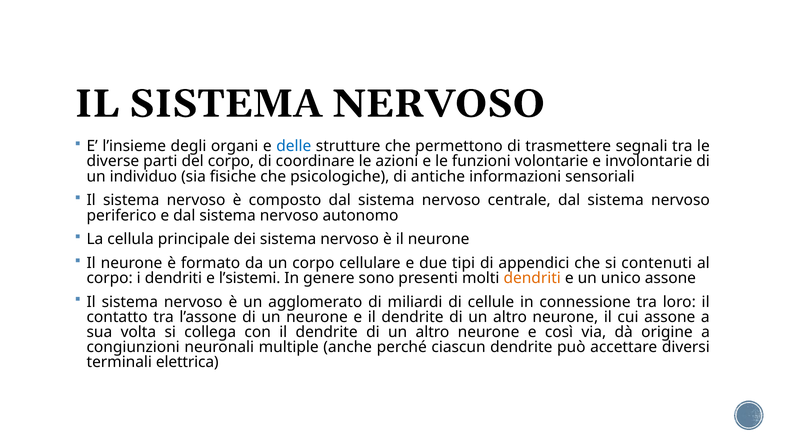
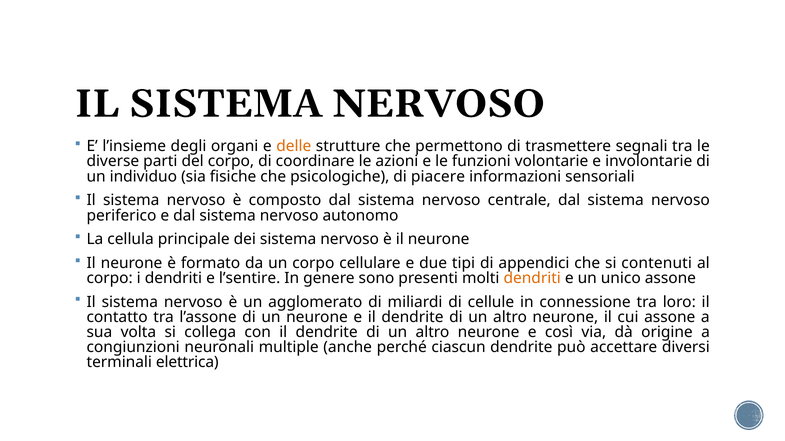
delle colour: blue -> orange
antiche: antiche -> piacere
l’sistemi: l’sistemi -> l’sentire
